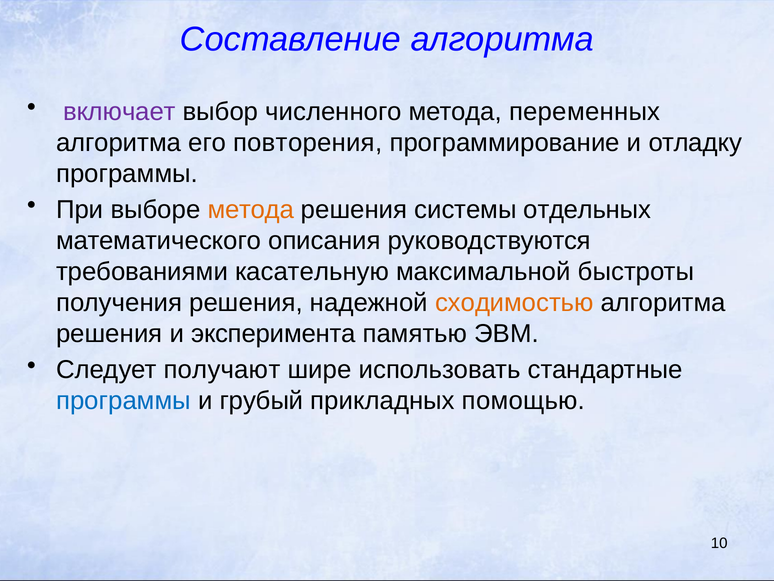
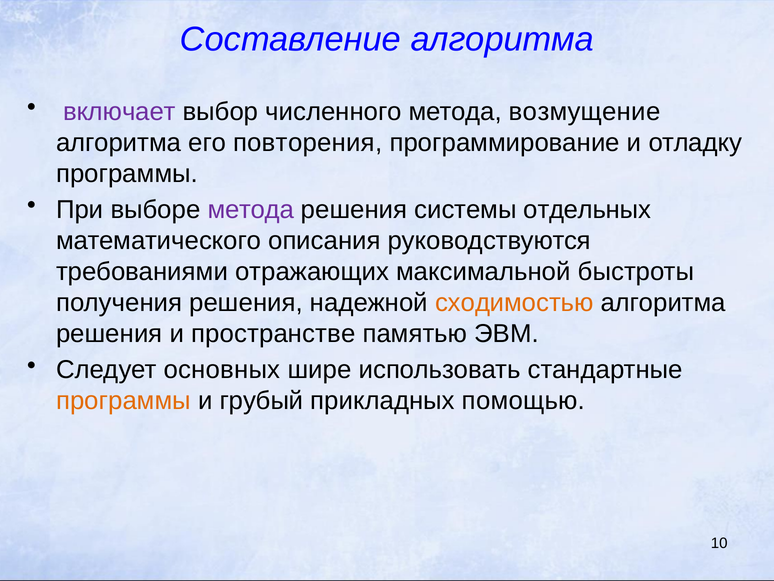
переменных: переменных -> возмущение
метода at (251, 209) colour: orange -> purple
касательную: касательную -> отражающих
эксперимента: эксперимента -> пространстве
получают: получают -> основных
программы at (123, 400) colour: blue -> orange
